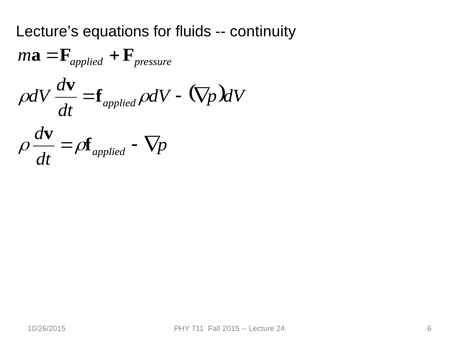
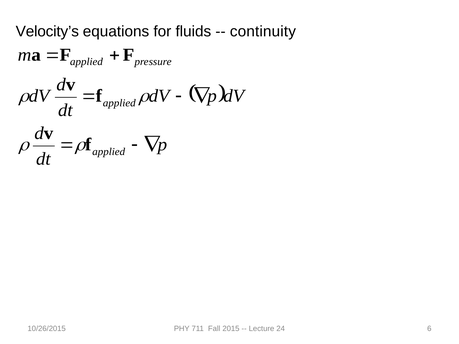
Lecture’s: Lecture’s -> Velocity’s
